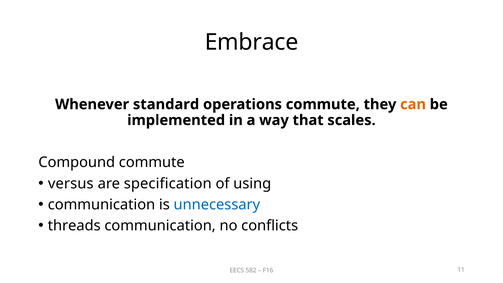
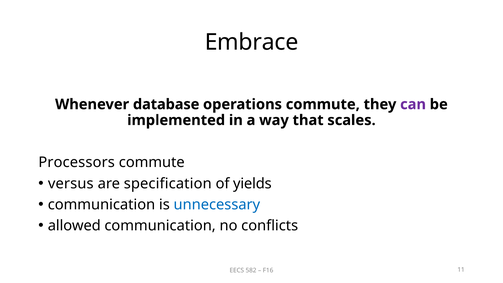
standard: standard -> database
can colour: orange -> purple
Compound: Compound -> Processors
using: using -> yields
threads: threads -> allowed
